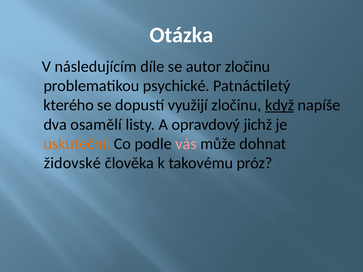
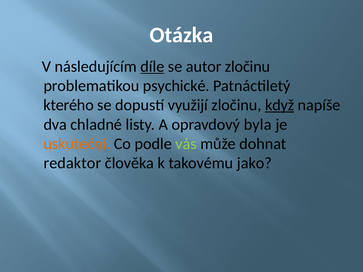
díle underline: none -> present
osamělí: osamělí -> chladné
jichž: jichž -> byla
vás colour: pink -> light green
židovské: židovské -> redaktor
próz: próz -> jako
